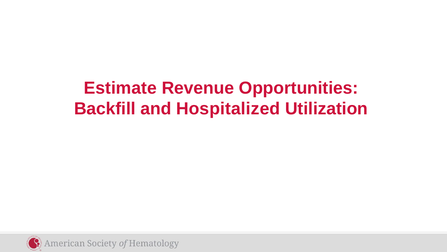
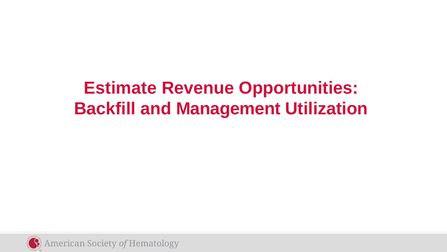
Hospitalized: Hospitalized -> Management
